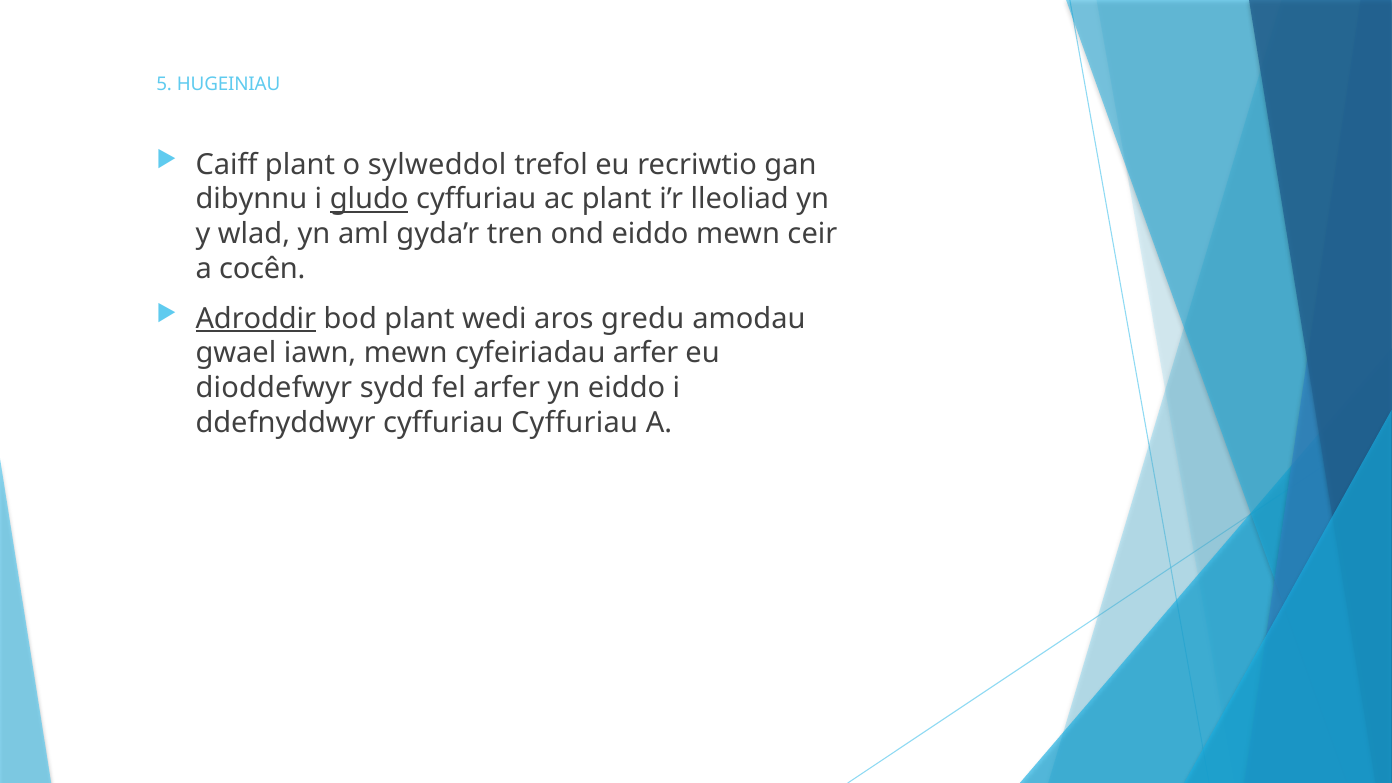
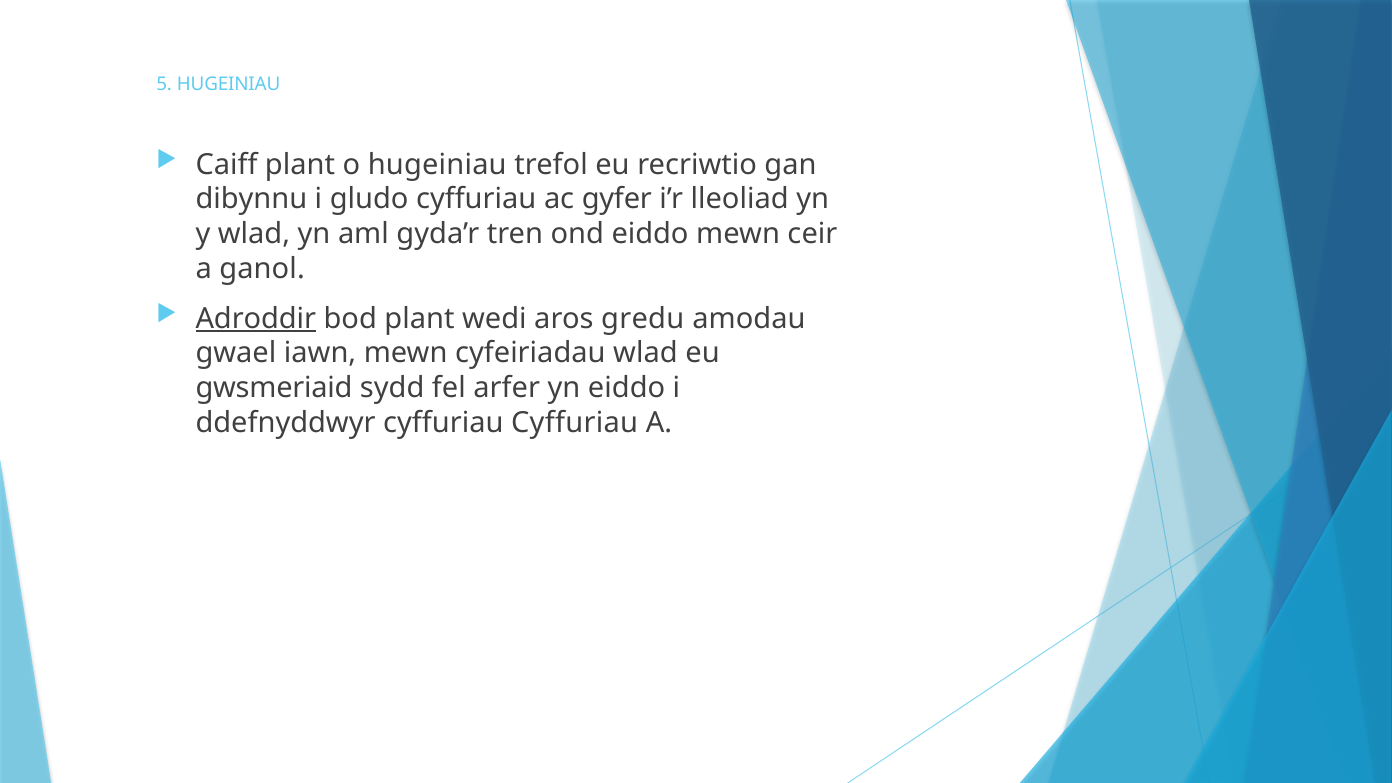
o sylweddol: sylweddol -> hugeiniau
gludo underline: present -> none
ac plant: plant -> gyfer
cocên: cocên -> ganol
cyfeiriadau arfer: arfer -> wlad
dioddefwyr: dioddefwyr -> gwsmeriaid
